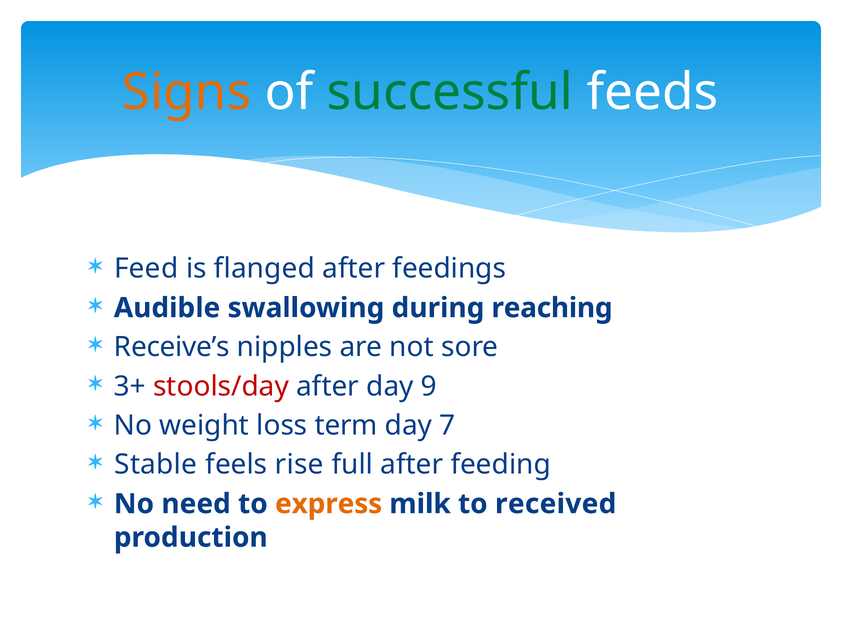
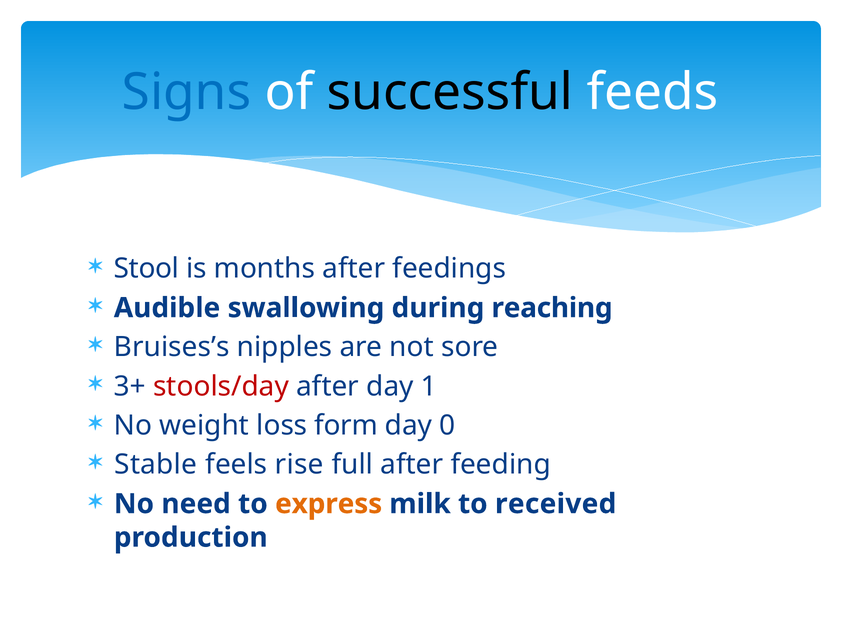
Signs colour: orange -> blue
successful colour: green -> black
Feed: Feed -> Stool
flanged: flanged -> months
Receive’s: Receive’s -> Bruises’s
9: 9 -> 1
term: term -> form
7: 7 -> 0
